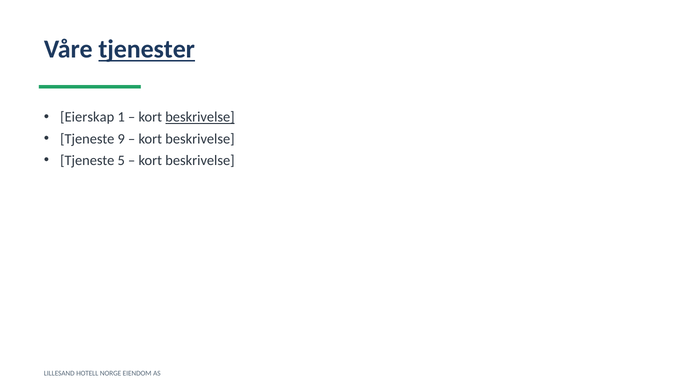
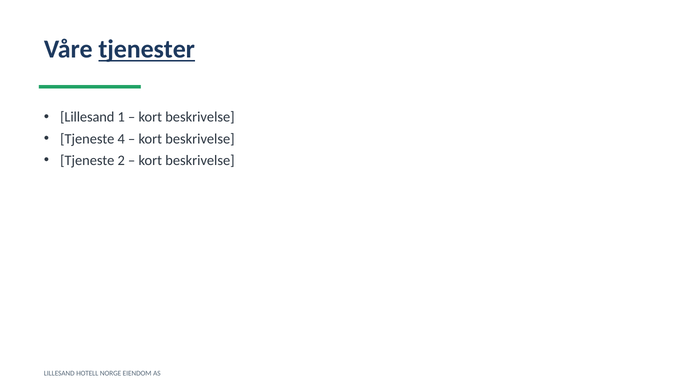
Eierskap at (87, 117): Eierskap -> Lillesand
beskrivelse at (200, 117) underline: present -> none
9: 9 -> 4
5: 5 -> 2
